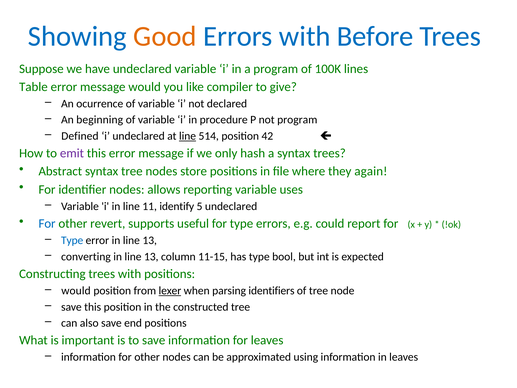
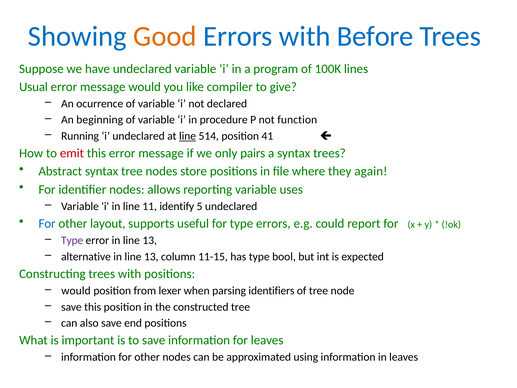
Table: Table -> Usual
not program: program -> function
Defined: Defined -> Running
42: 42 -> 41
emit colour: purple -> red
hash: hash -> pairs
revert: revert -> layout
Type at (72, 240) colour: blue -> purple
converting: converting -> alternative
lexer underline: present -> none
